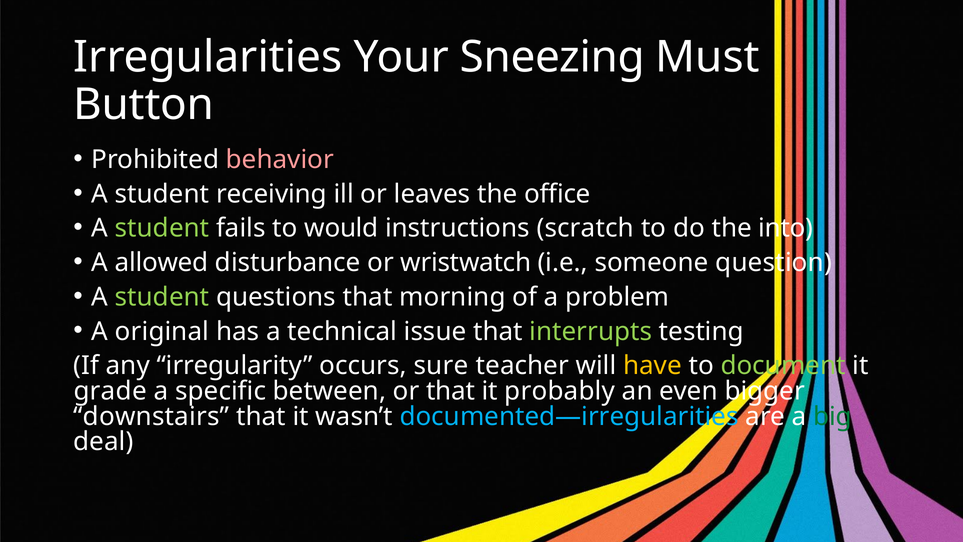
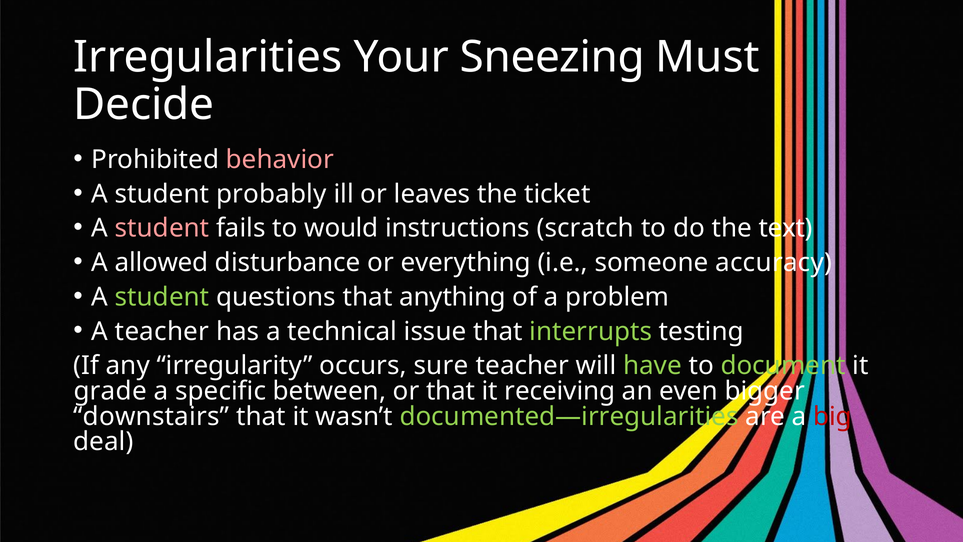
Button: Button -> Decide
receiving: receiving -> probably
office: office -> ticket
student at (162, 228) colour: light green -> pink
into: into -> text
wristwatch: wristwatch -> everything
question: question -> accuracy
morning: morning -> anything
A original: original -> teacher
have colour: yellow -> light green
probably: probably -> receiving
documented—irregularities colour: light blue -> light green
big colour: green -> red
